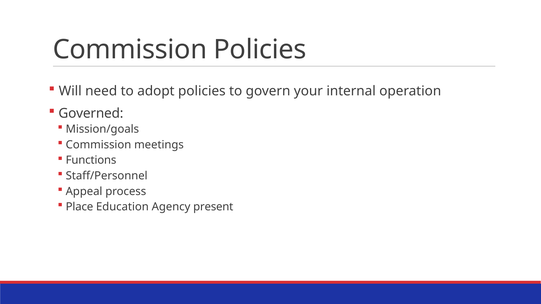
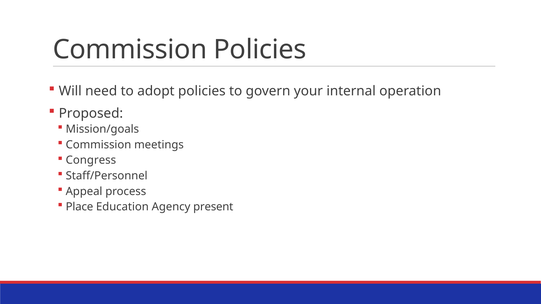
Governed: Governed -> Proposed
Functions: Functions -> Congress
